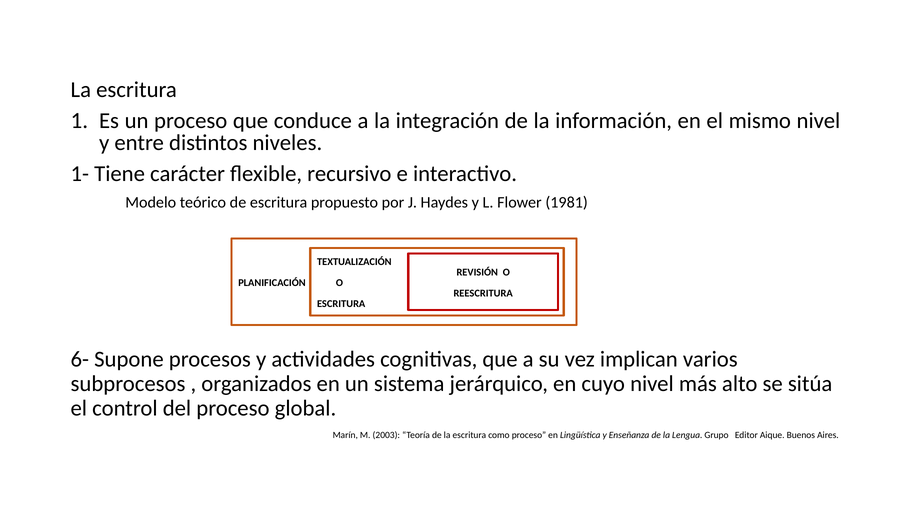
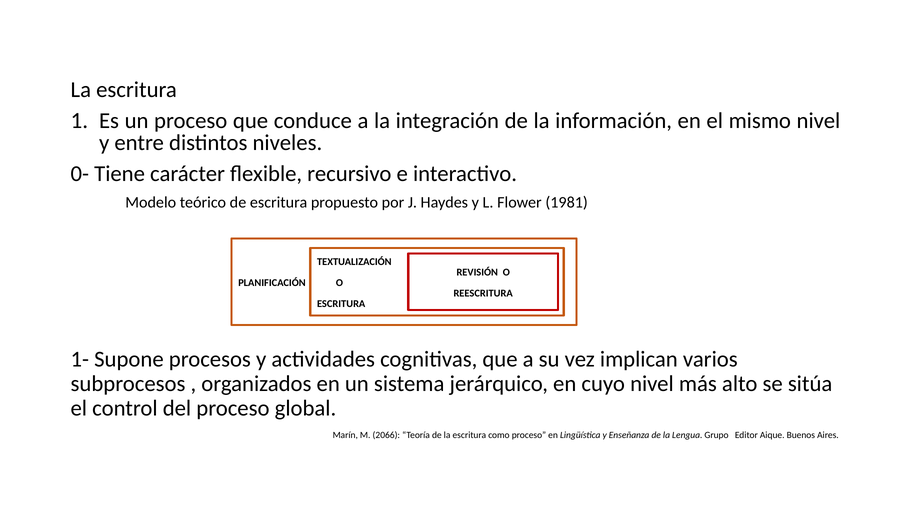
1-: 1- -> 0-
6-: 6- -> 1-
2003: 2003 -> 2066
